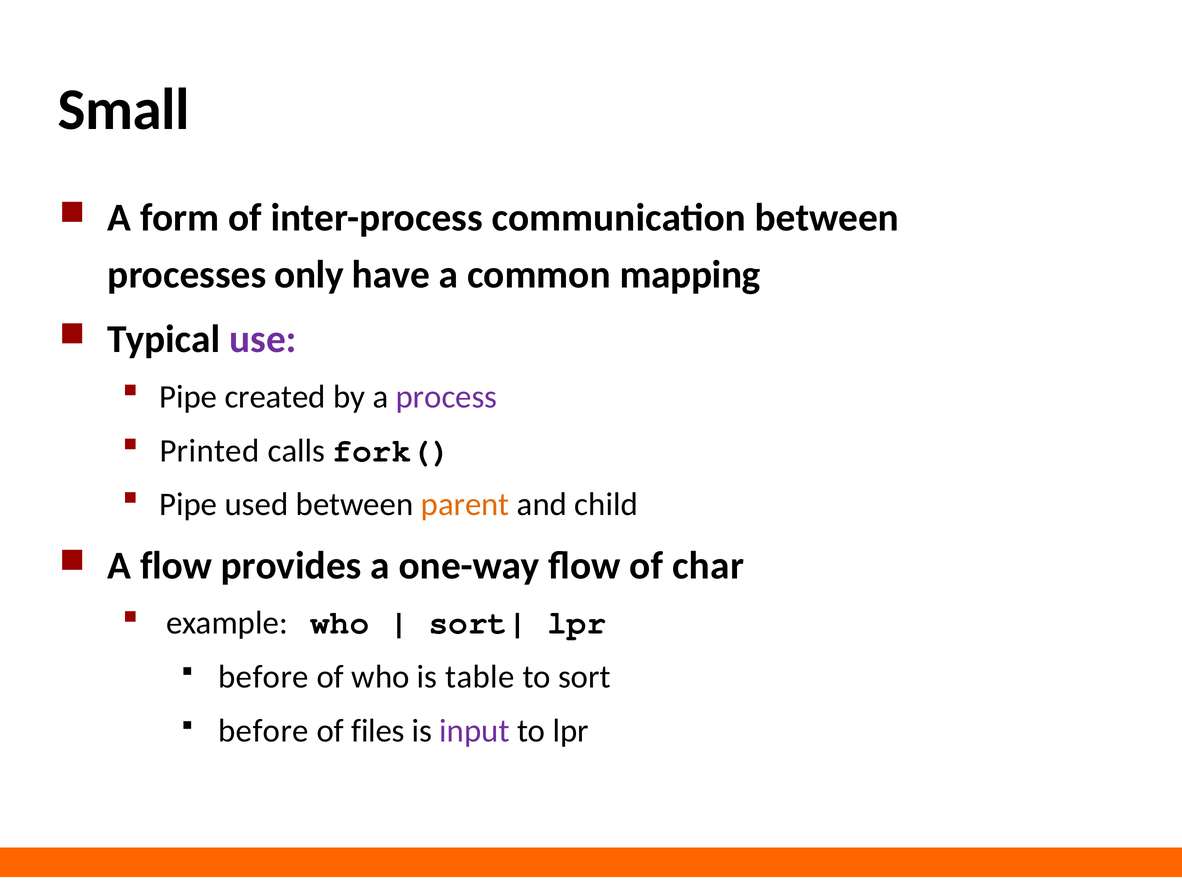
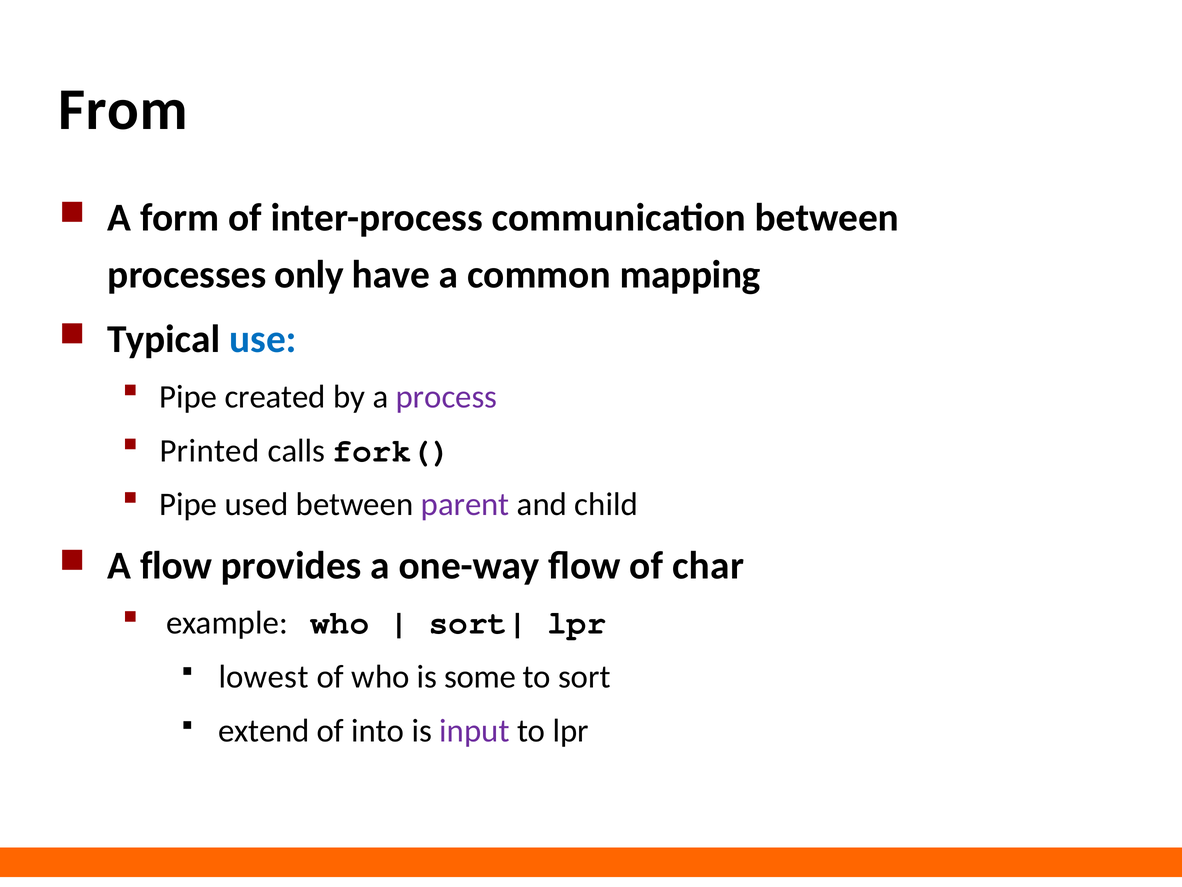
Small: Small -> From
use colour: purple -> blue
parent colour: orange -> purple
before at (264, 677): before -> lowest
table: table -> some
before at (264, 731): before -> extend
files: files -> into
